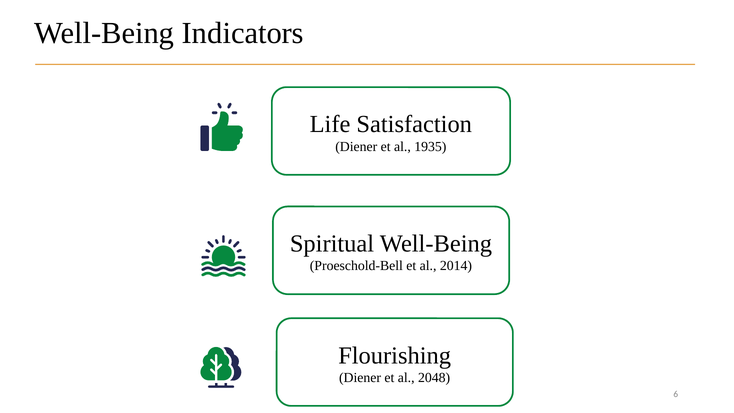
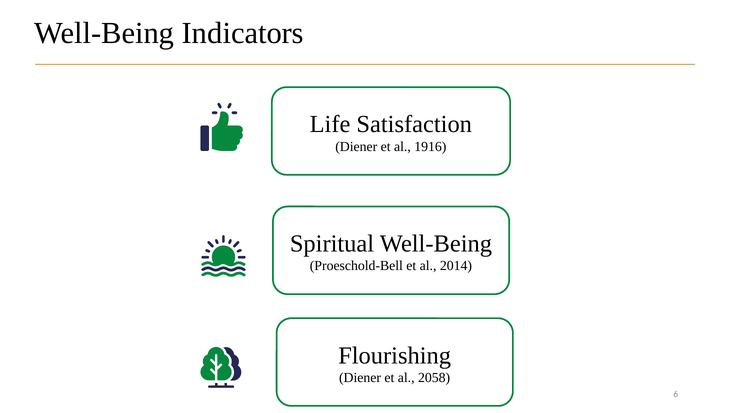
1935: 1935 -> 1916
2048: 2048 -> 2058
